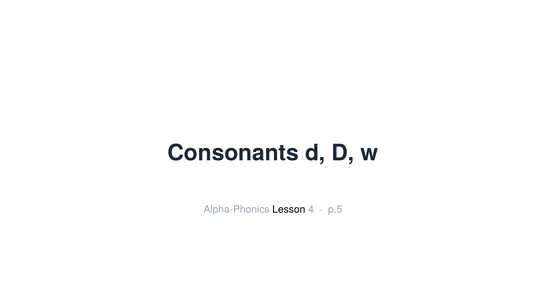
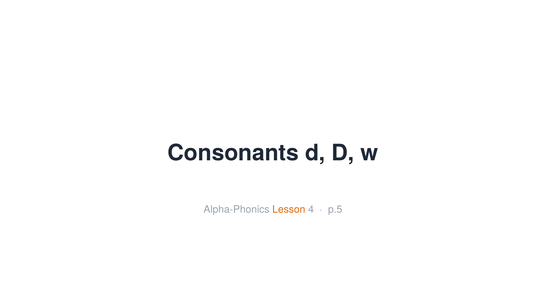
Lesson colour: black -> orange
